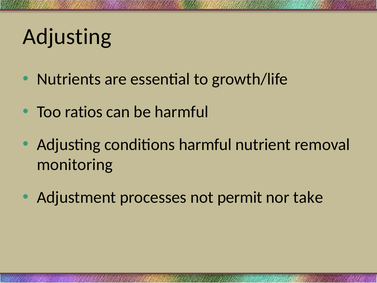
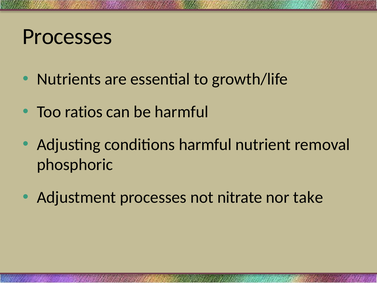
Adjusting at (67, 36): Adjusting -> Processes
monitoring: monitoring -> phosphoric
permit: permit -> nitrate
